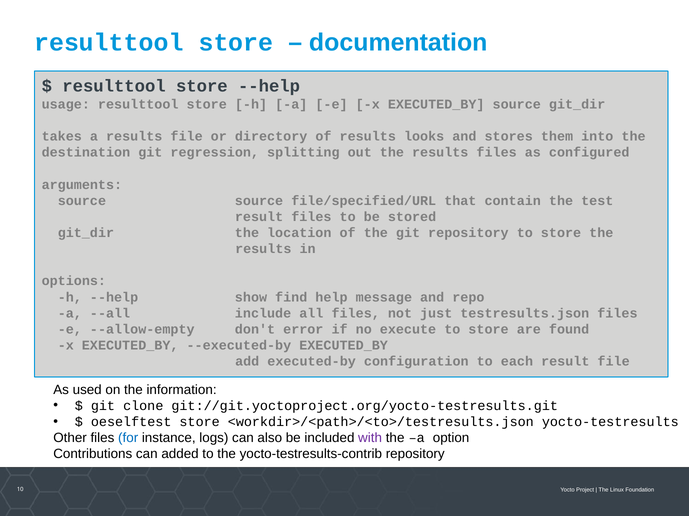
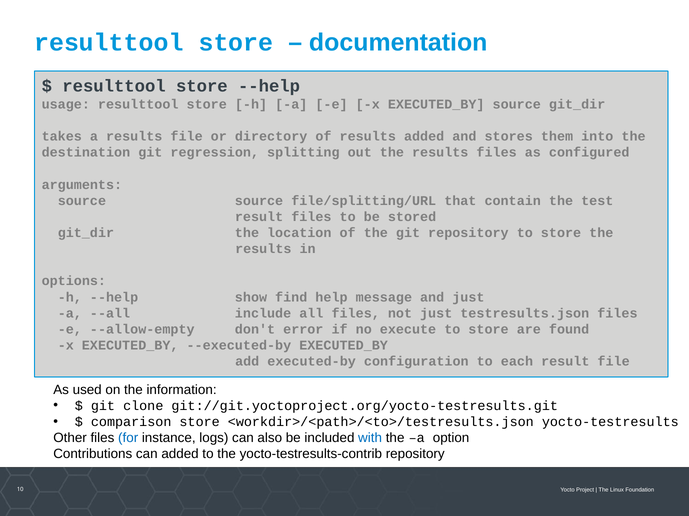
results looks: looks -> added
file/specified/URL: file/specified/URL -> file/splitting/URL
and repo: repo -> just
oeselftest: oeselftest -> comparison
with colour: purple -> blue
